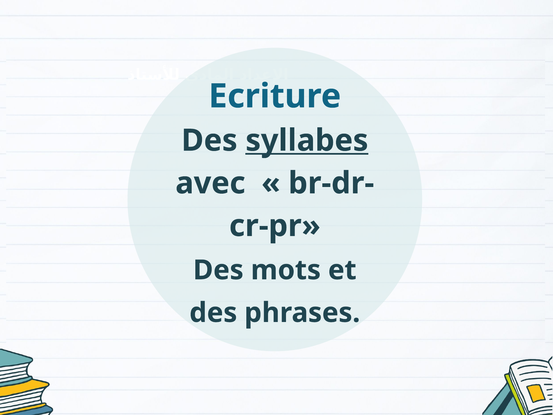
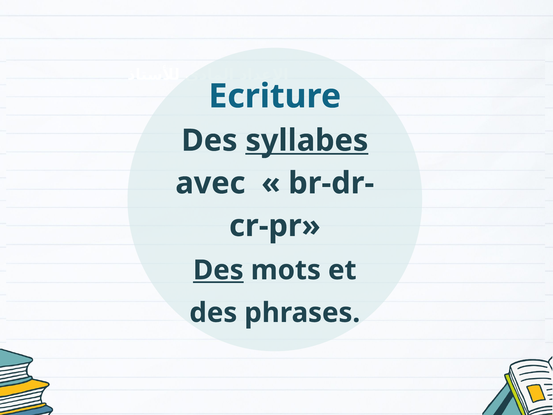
Des at (218, 270) underline: none -> present
